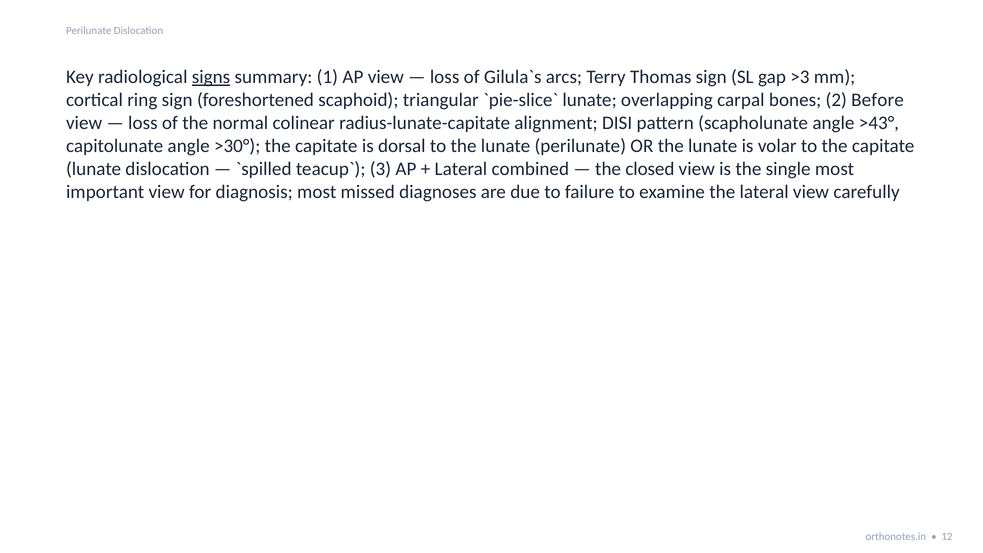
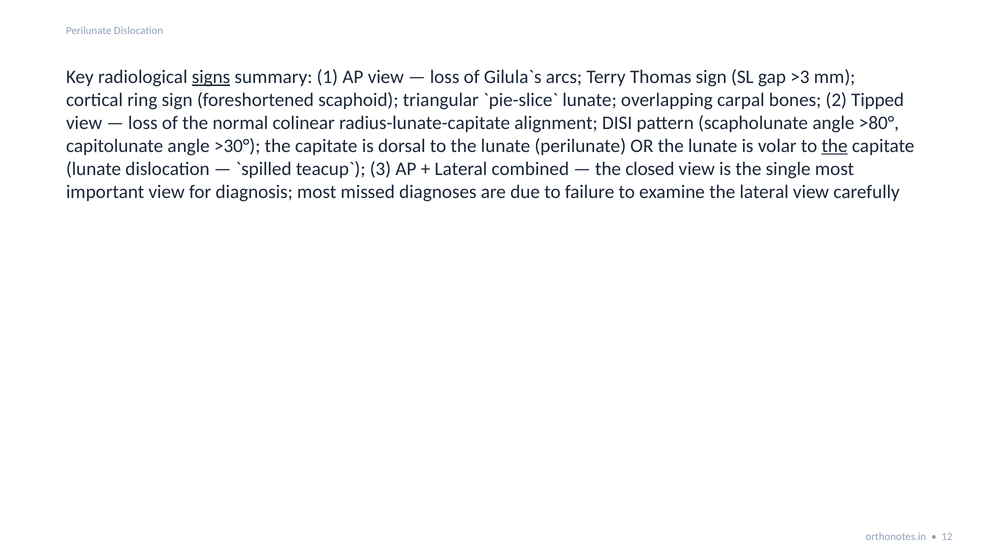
Before: Before -> Tipped
>43°: >43° -> >80°
the at (835, 146) underline: none -> present
